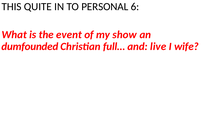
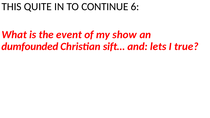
PERSONAL: PERSONAL -> CONTINUE
full…: full… -> sift…
live: live -> lets
wife: wife -> true
